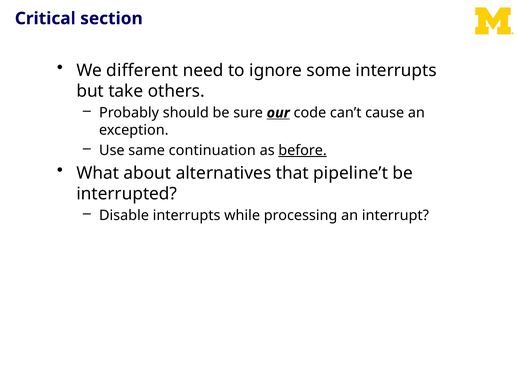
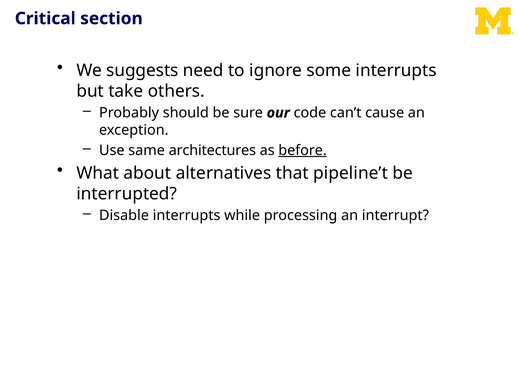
different: different -> suggests
our underline: present -> none
continuation: continuation -> architectures
